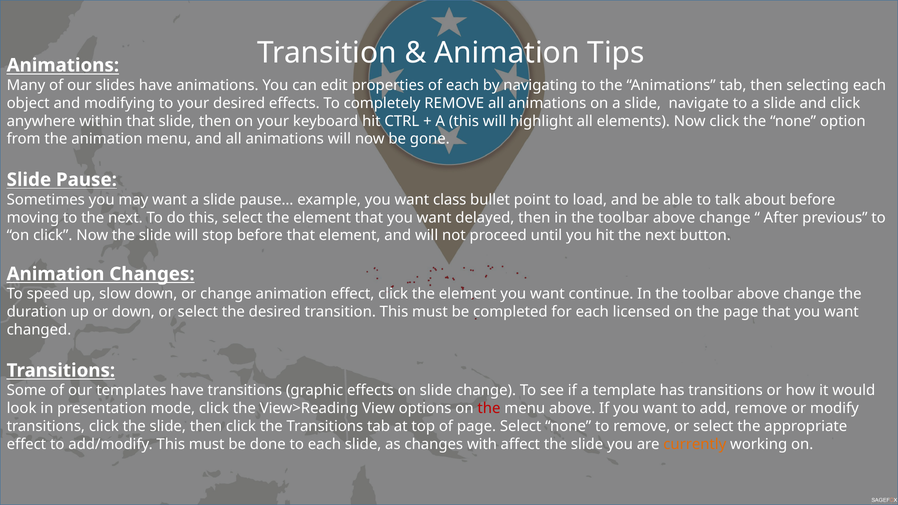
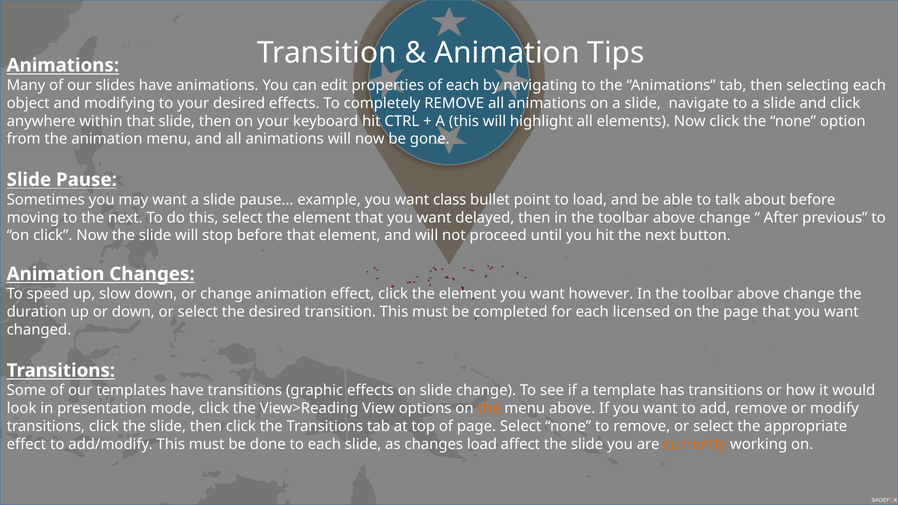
continue: continue -> however
the at (489, 408) colour: red -> orange
changes with: with -> load
